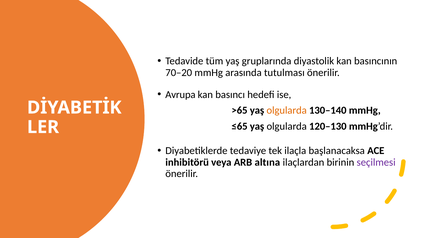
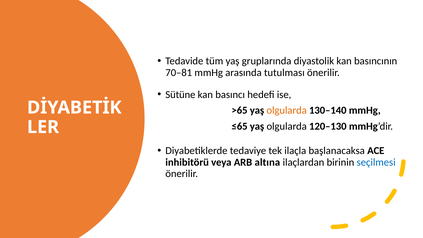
70–20: 70–20 -> 70–81
Avrupa: Avrupa -> Sütüne
seçilmesi colour: purple -> blue
